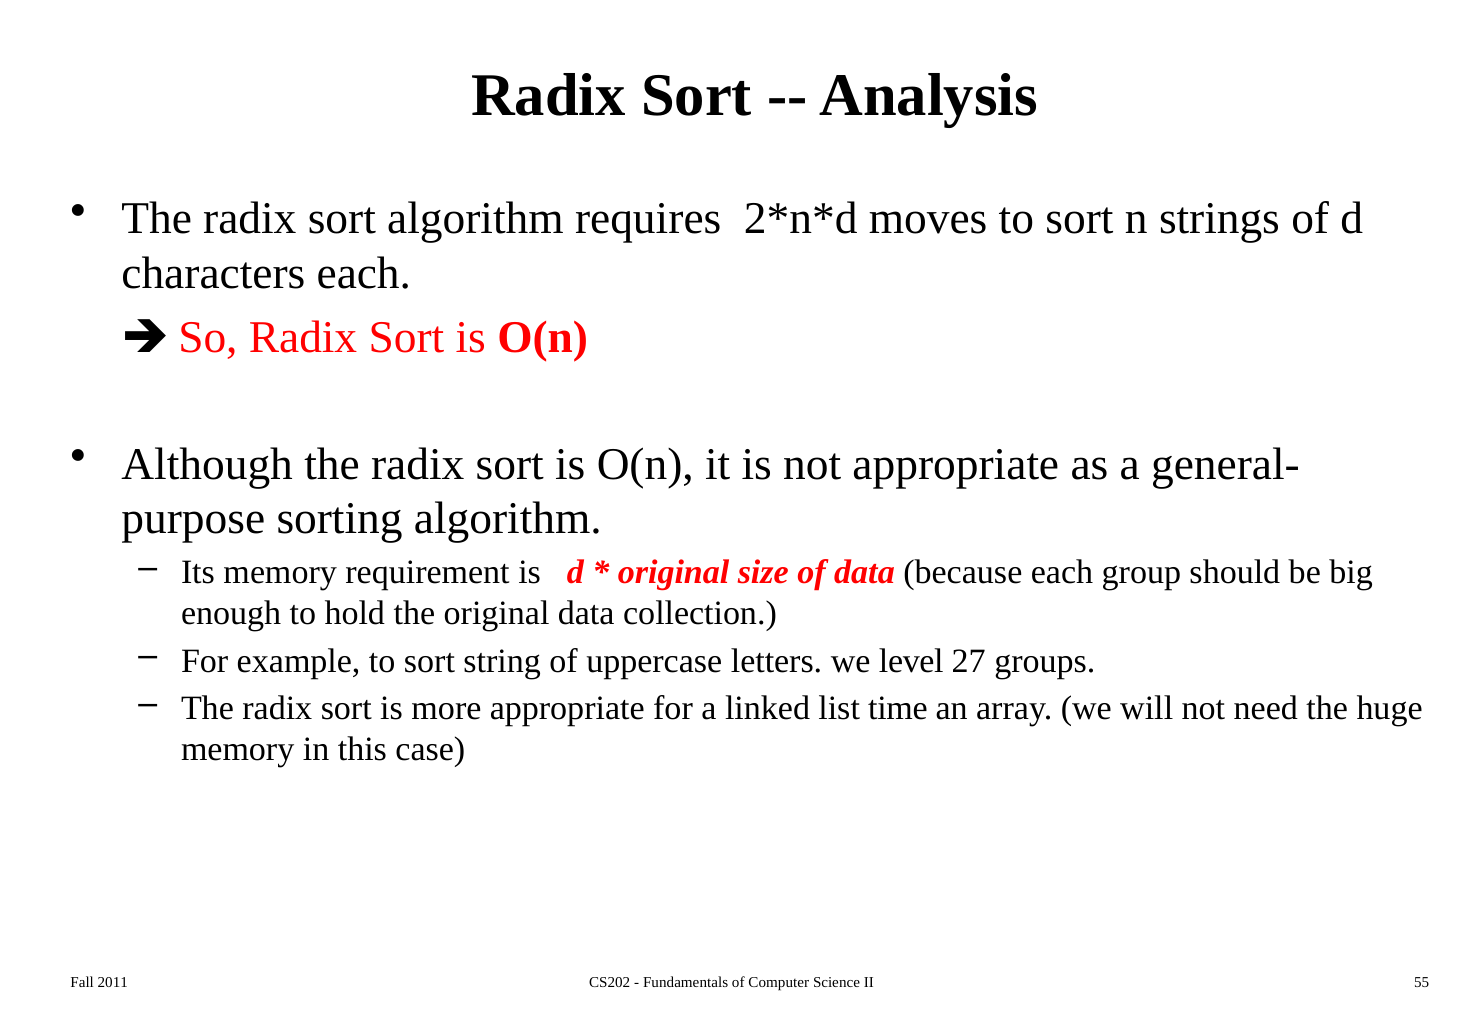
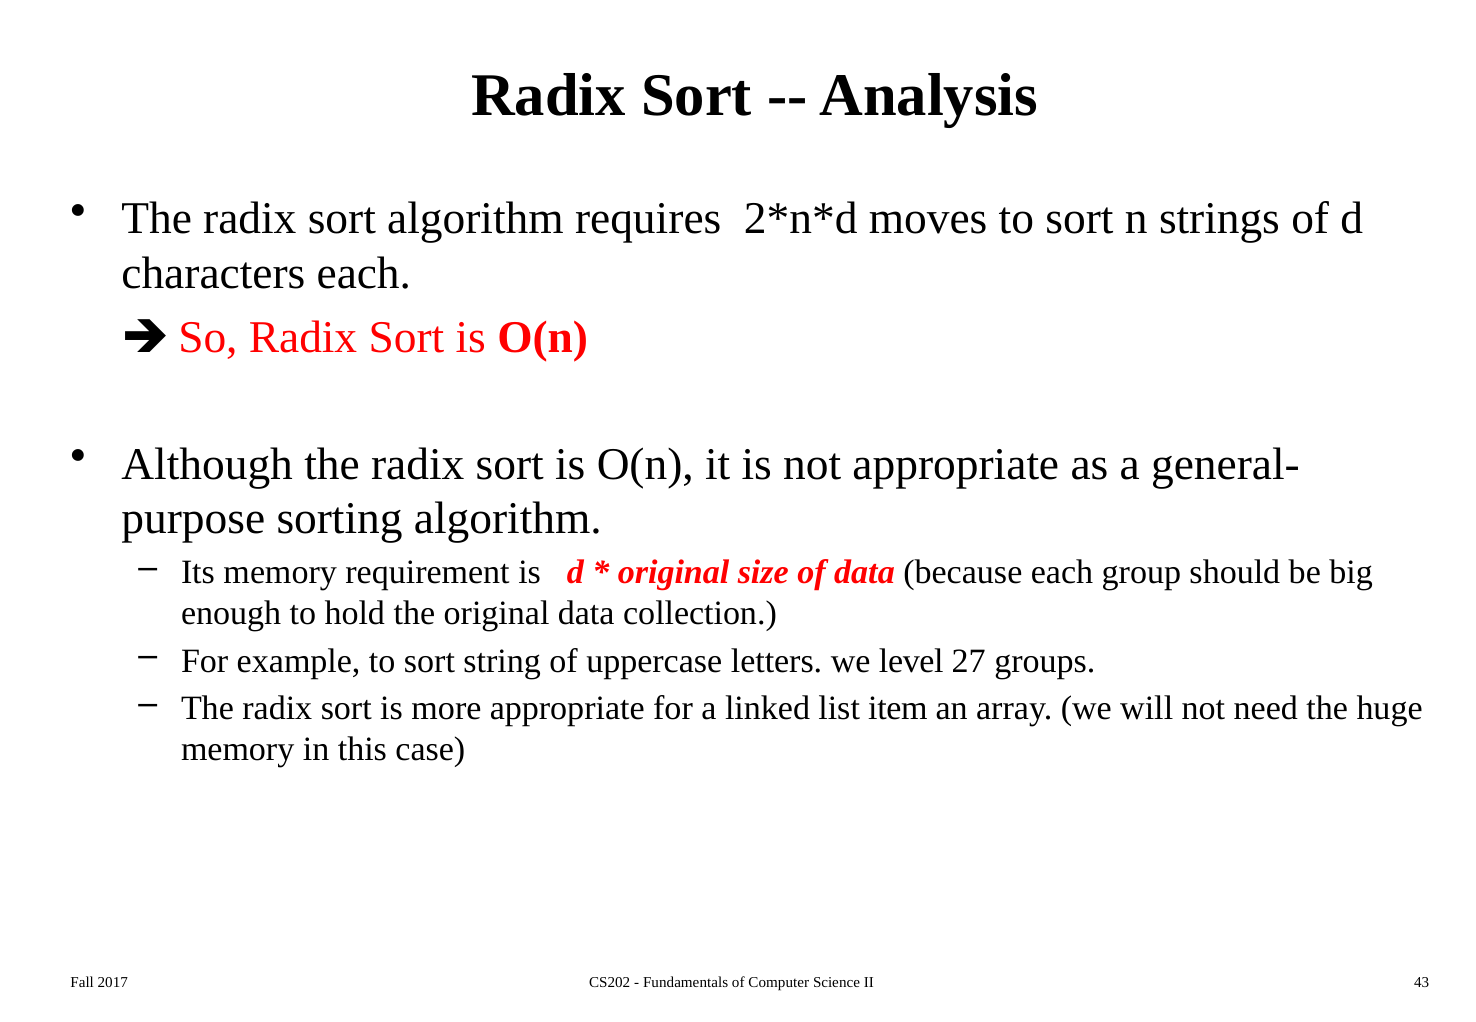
time: time -> item
2011: 2011 -> 2017
55: 55 -> 43
